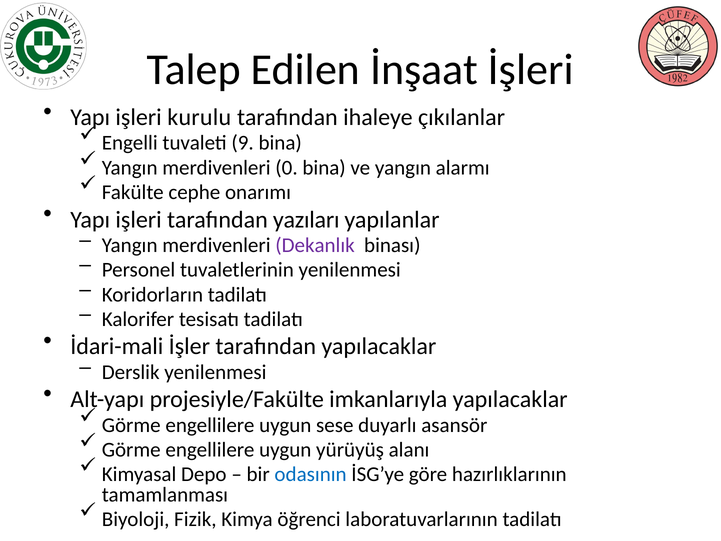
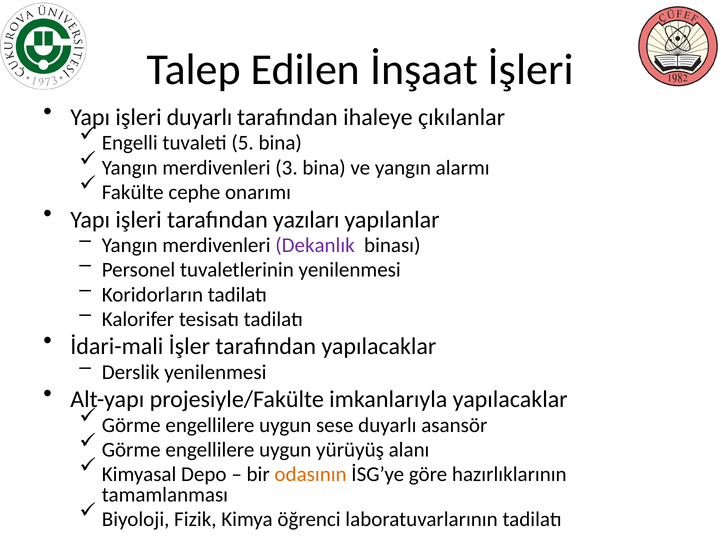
işleri kurulu: kurulu -> duyarlı
9: 9 -> 5
0: 0 -> 3
odasının colour: blue -> orange
